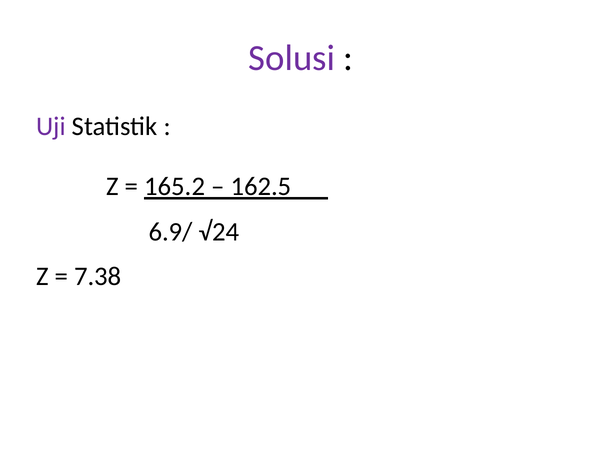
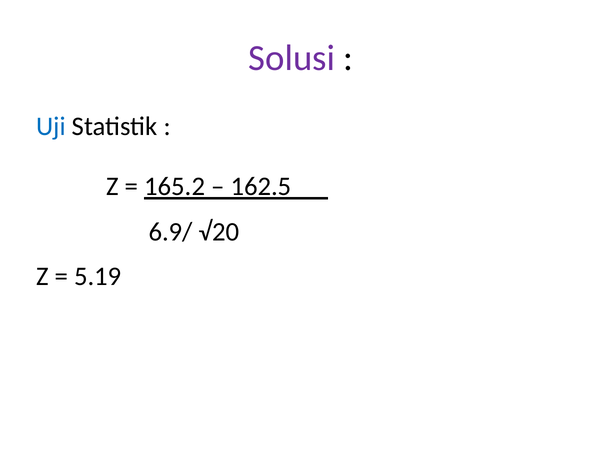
Uji colour: purple -> blue
√24: √24 -> √20
7.38: 7.38 -> 5.19
